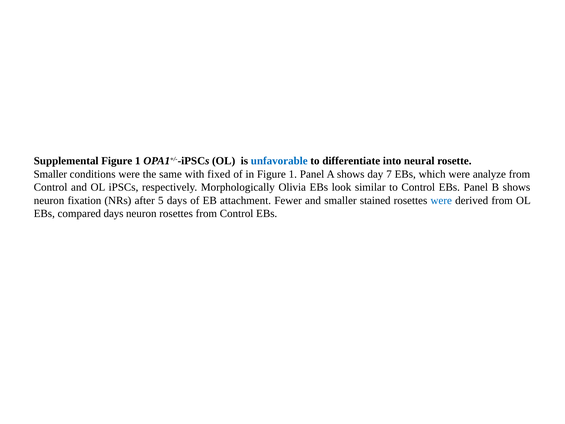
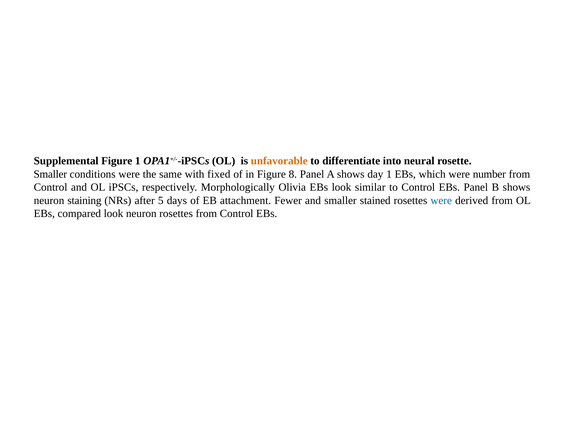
unfavorable colour: blue -> orange
in Figure 1: 1 -> 8
day 7: 7 -> 1
analyze: analyze -> number
fixation: fixation -> staining
compared days: days -> look
